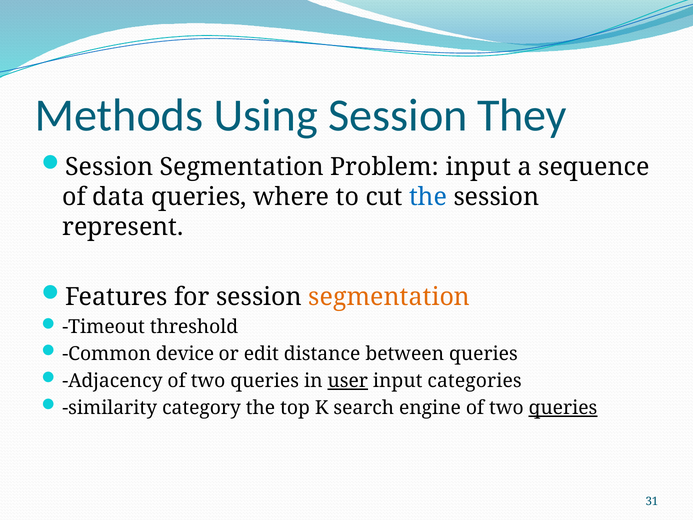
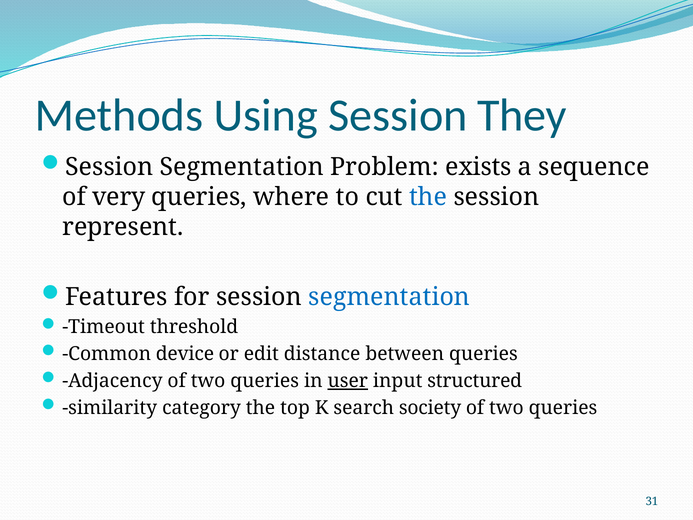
Problem input: input -> exists
data: data -> very
segmentation at (389, 297) colour: orange -> blue
categories: categories -> structured
engine: engine -> society
queries at (563, 408) underline: present -> none
